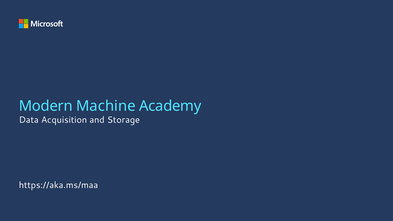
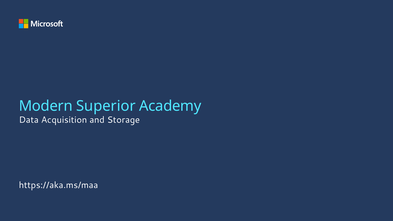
Machine: Machine -> Superior
